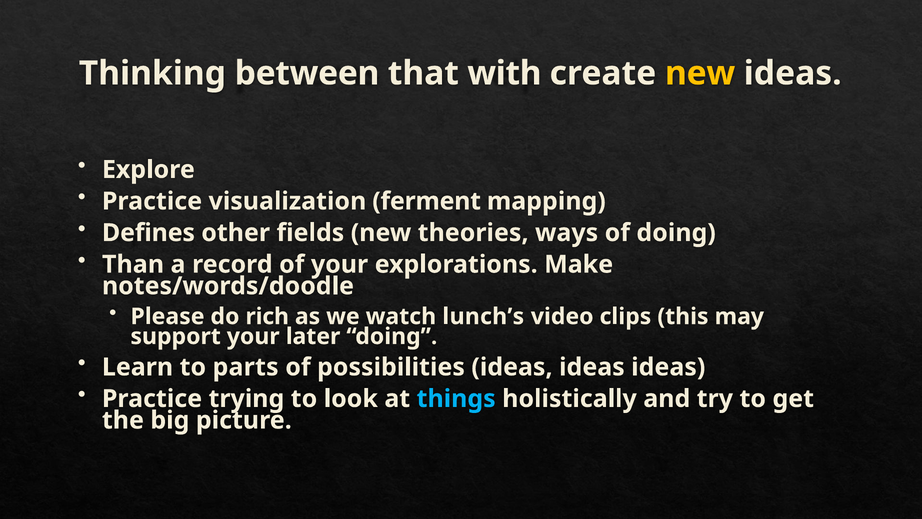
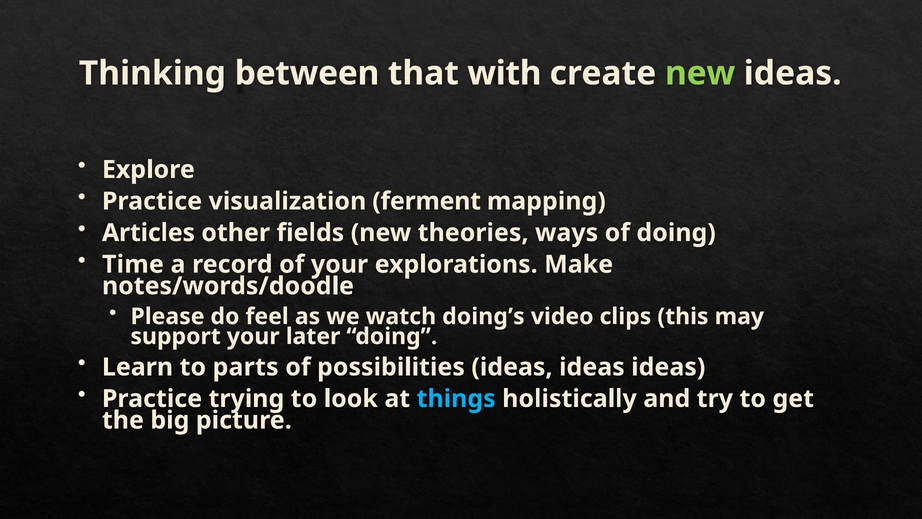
new at (700, 73) colour: yellow -> light green
Defines: Defines -> Articles
Than: Than -> Time
rich: rich -> feel
lunch’s: lunch’s -> doing’s
